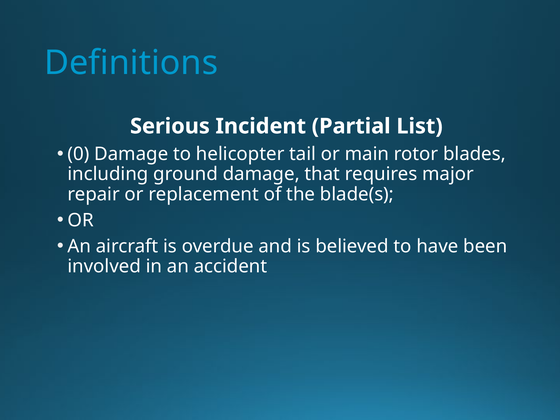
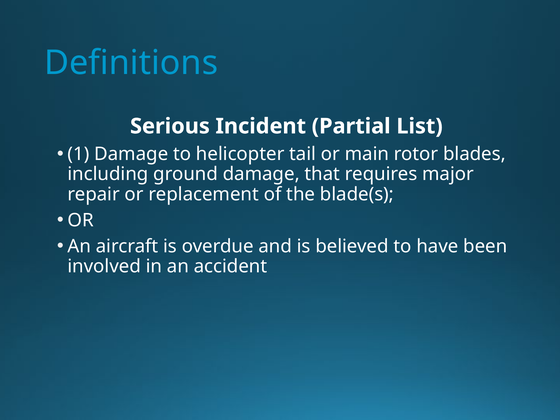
0: 0 -> 1
